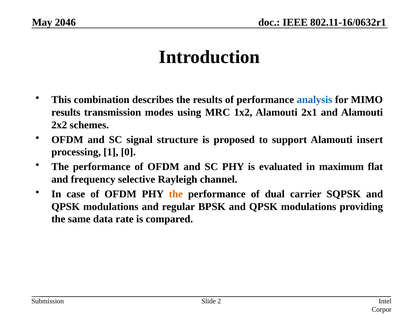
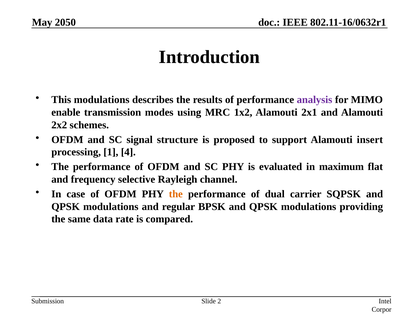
2046: 2046 -> 2050
This combination: combination -> modulations
analysis colour: blue -> purple
results at (66, 112): results -> enable
0: 0 -> 4
